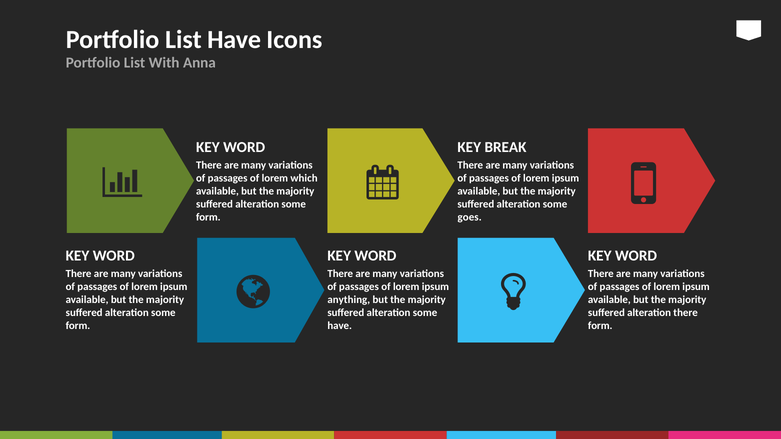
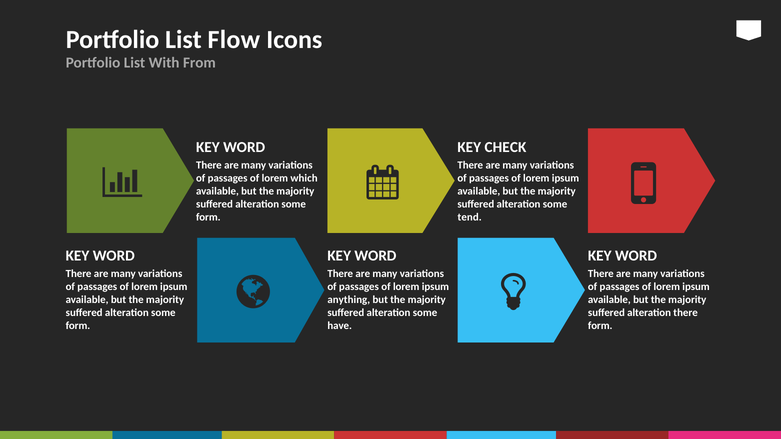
List Have: Have -> Flow
Anna: Anna -> From
BREAK: BREAK -> CHECK
goes: goes -> tend
